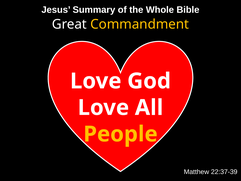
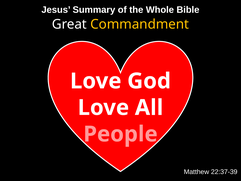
People colour: yellow -> pink
